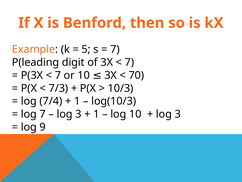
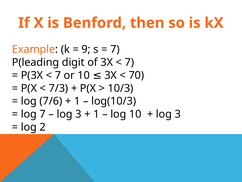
5: 5 -> 9
7/4: 7/4 -> 7/6
9: 9 -> 2
